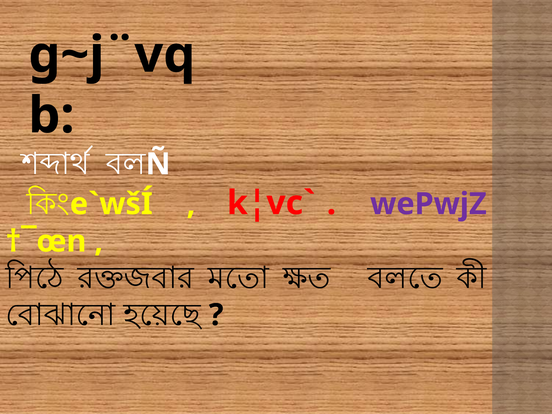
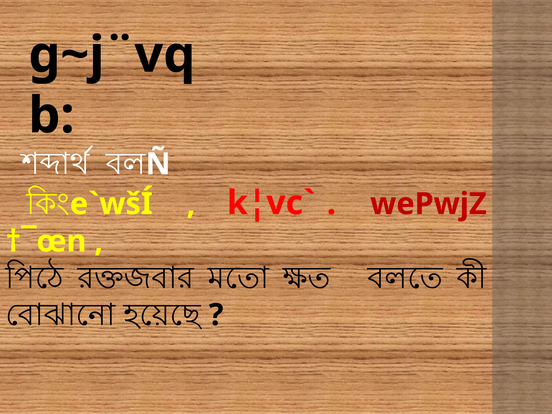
wePwjZ colour: purple -> red
